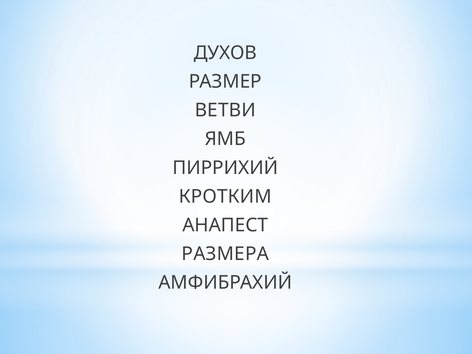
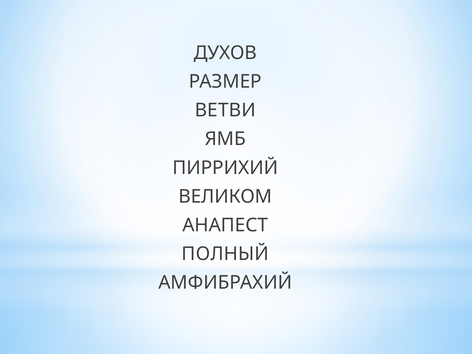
КРОТКИМ: КРОТКИМ -> ВЕЛИКОМ
РАЗМЕРА: РАЗМЕРА -> ПОЛНЫЙ
